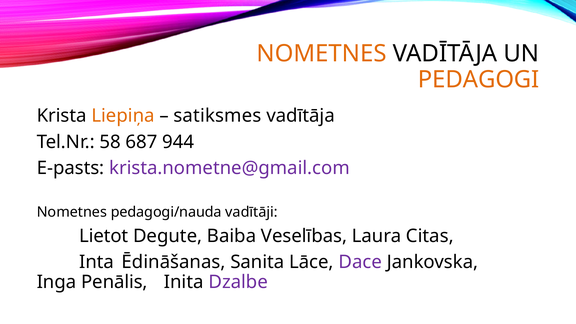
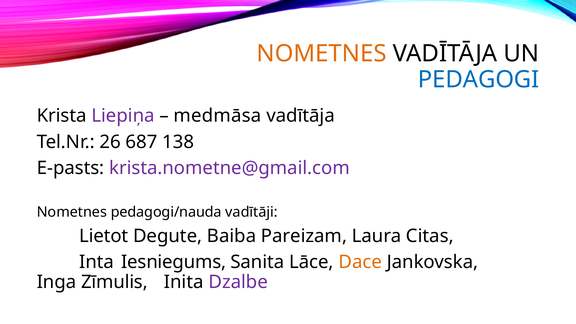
PEDAGOGI colour: orange -> blue
Liepiņa colour: orange -> purple
satiksmes: satiksmes -> medmāsa
58: 58 -> 26
944: 944 -> 138
Veselības: Veselības -> Pareizam
Ēdināšanas: Ēdināšanas -> Iesniegums
Dace colour: purple -> orange
Penālis: Penālis -> Zīmulis
